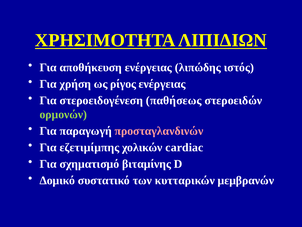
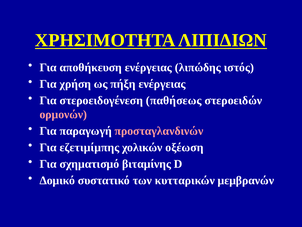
ρίγος: ρίγος -> πήξη
ορμονών colour: light green -> pink
cardiac: cardiac -> οξέωση
